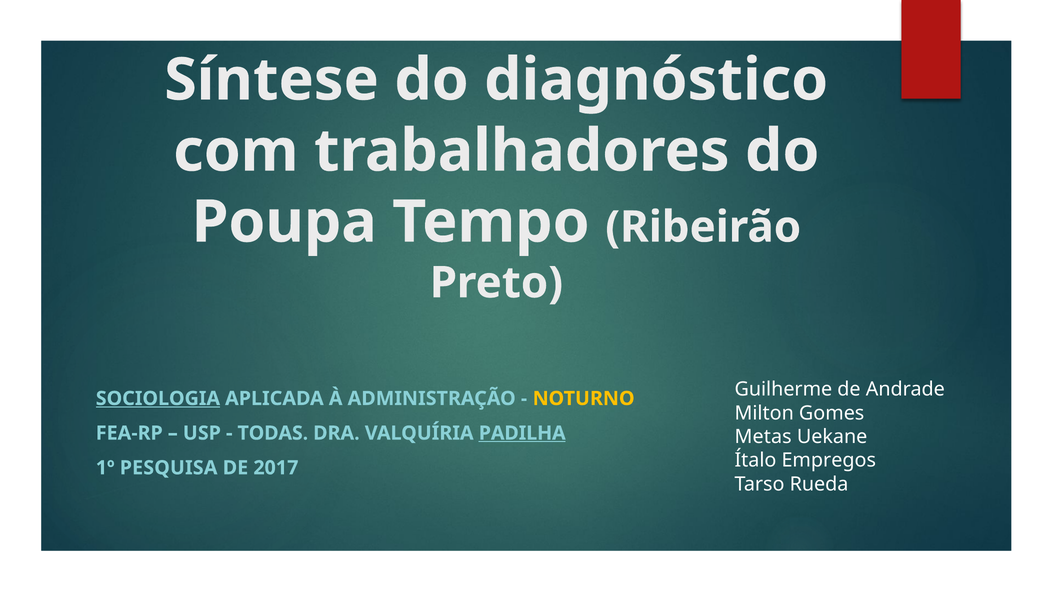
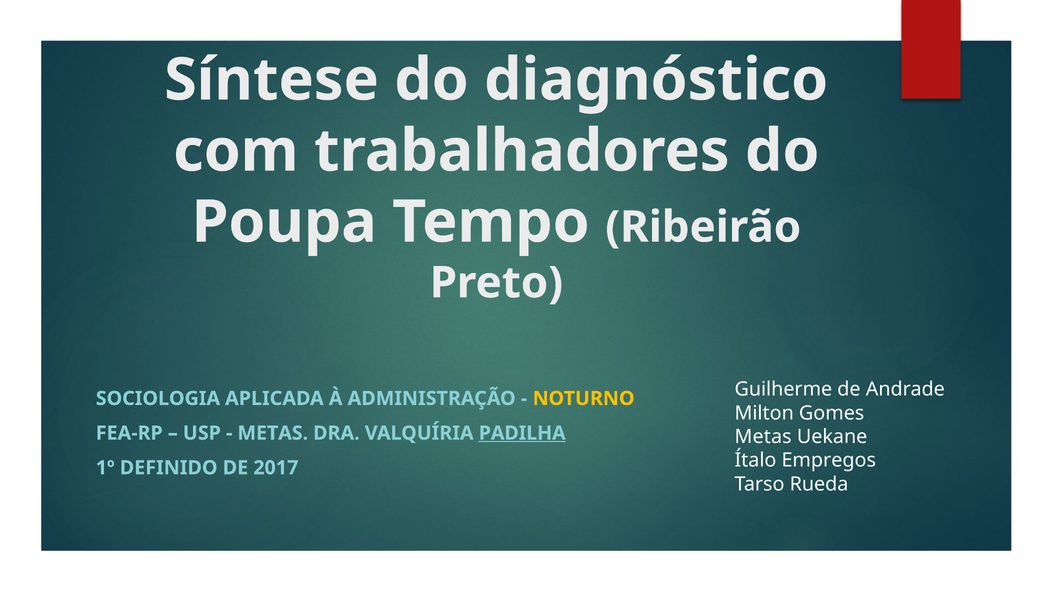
SOCIOLOGIA underline: present -> none
TODAS at (273, 433): TODAS -> METAS
PESQUISA: PESQUISA -> DEFINIDO
